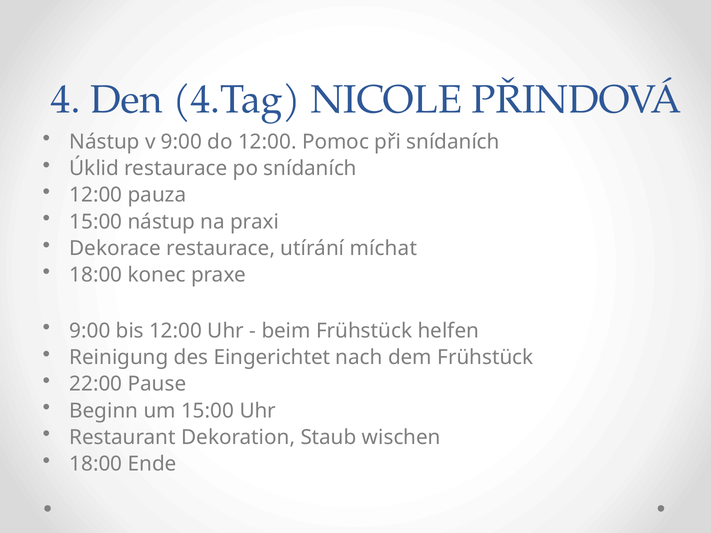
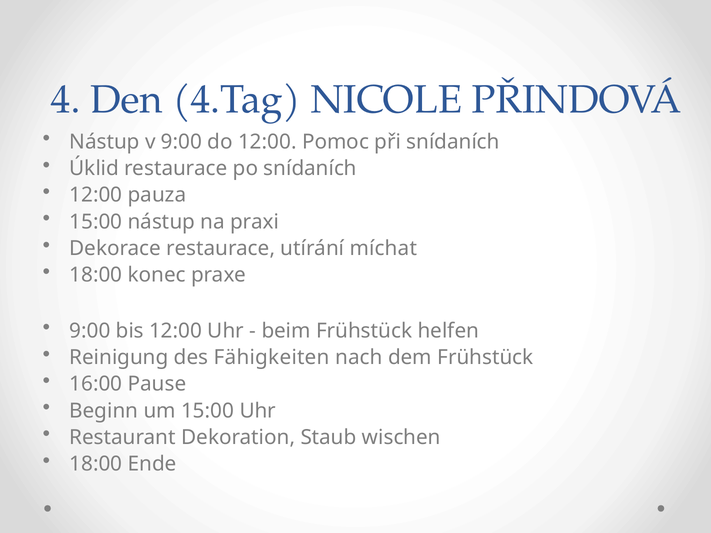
Eingerichtet: Eingerichtet -> Fähigkeiten
22:00: 22:00 -> 16:00
